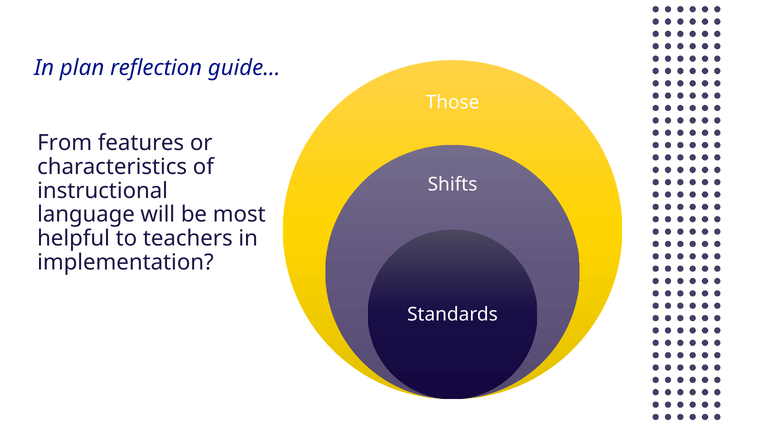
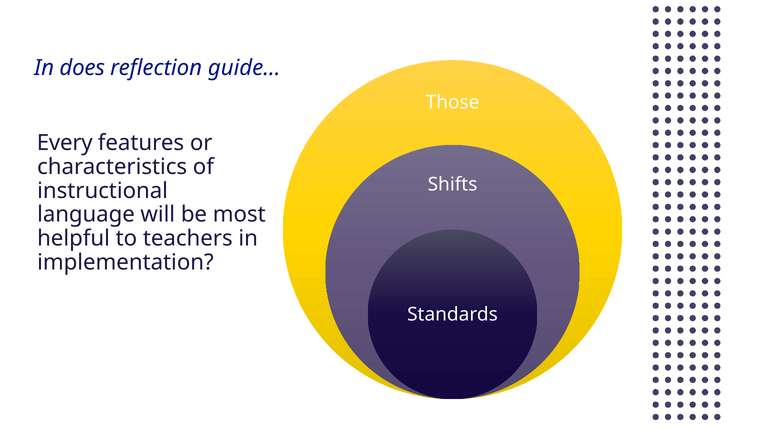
plan: plan -> does
From: From -> Every
